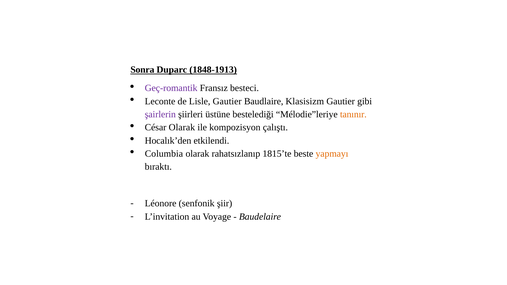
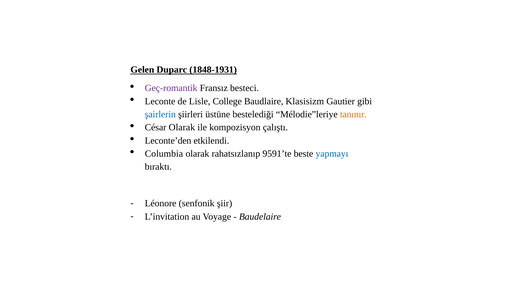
Sonra: Sonra -> Gelen
1848-1913: 1848-1913 -> 1848-1931
Lisle Gautier: Gautier -> College
şairlerin colour: purple -> blue
Hocalık’den: Hocalık’den -> Leconte’den
1815’te: 1815’te -> 9591’te
yapmayı colour: orange -> blue
